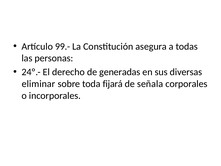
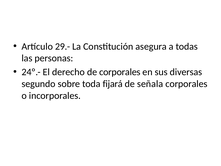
99.-: 99.- -> 29.-
de generadas: generadas -> corporales
eliminar: eliminar -> segundo
